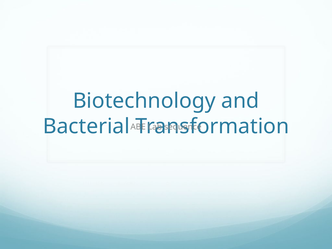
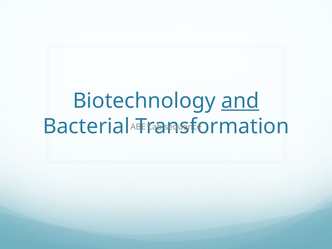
and underline: none -> present
